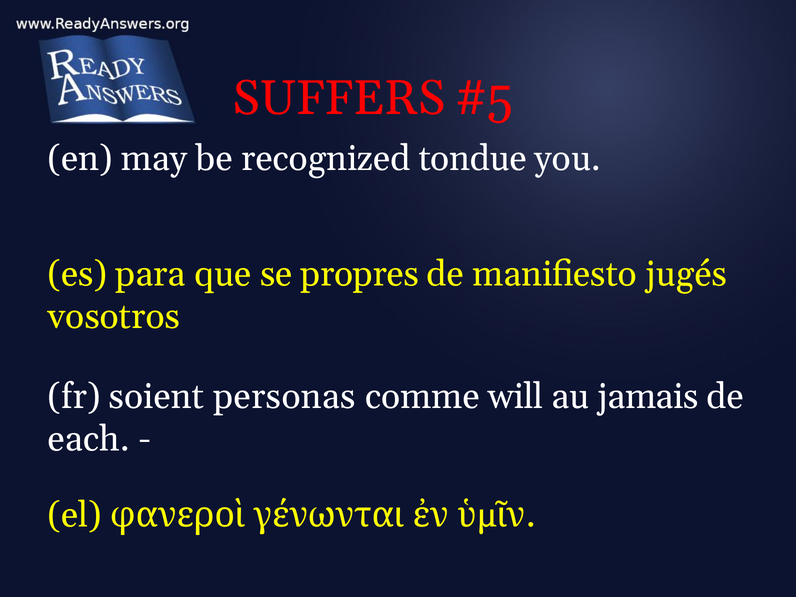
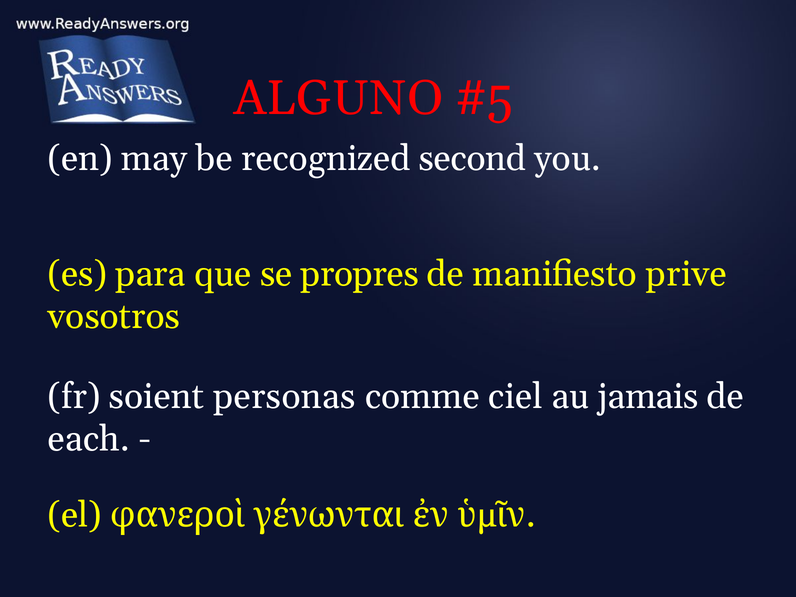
SUFFERS: SUFFERS -> ALGUNO
tondue: tondue -> second
jugés: jugés -> prive
will: will -> ciel
